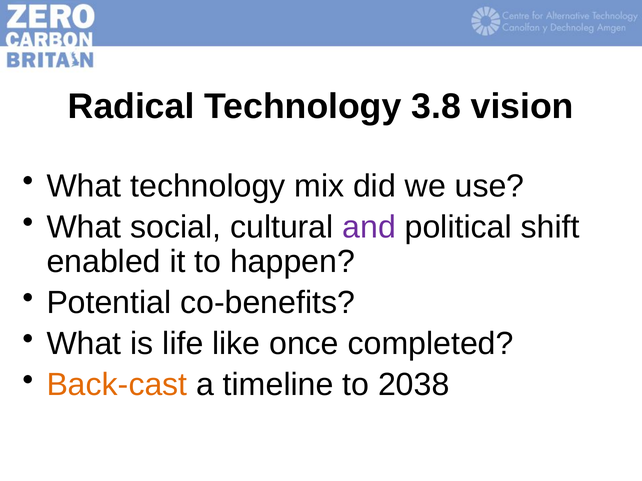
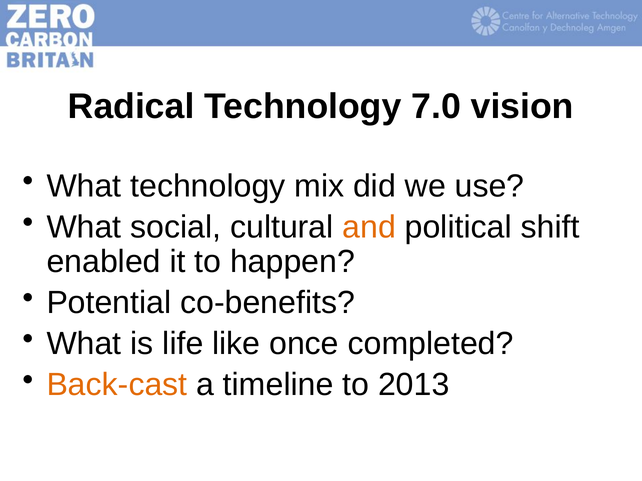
3.8: 3.8 -> 7.0
and colour: purple -> orange
2038: 2038 -> 2013
